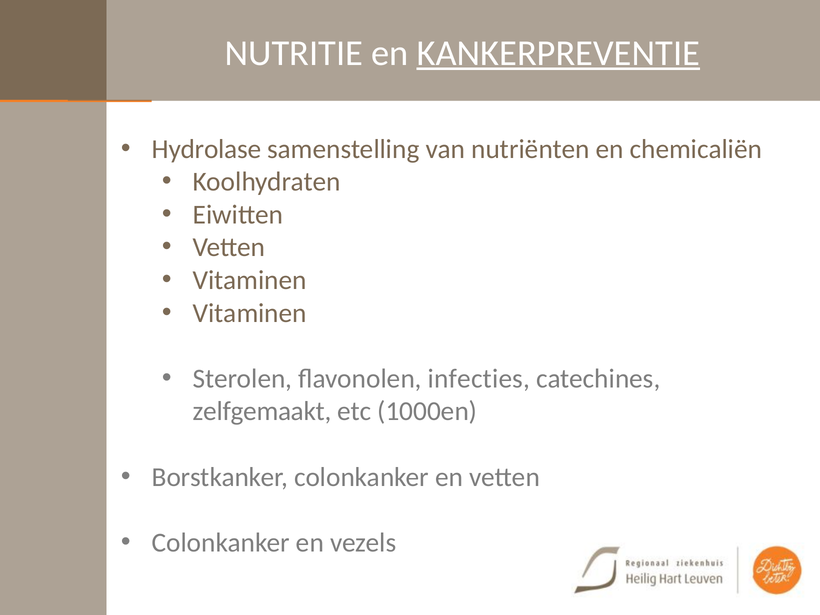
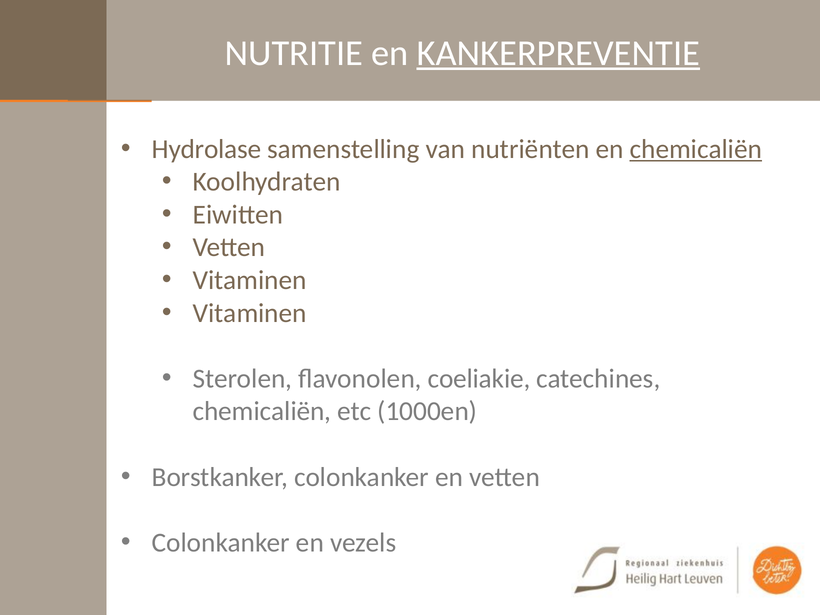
chemicaliën at (696, 149) underline: none -> present
infecties: infecties -> coeliakie
zelfgemaakt at (262, 411): zelfgemaakt -> chemicaliën
